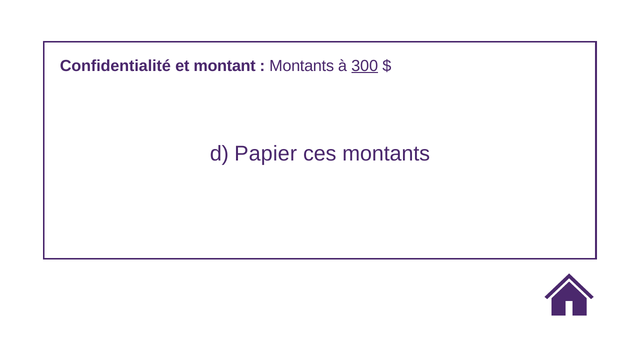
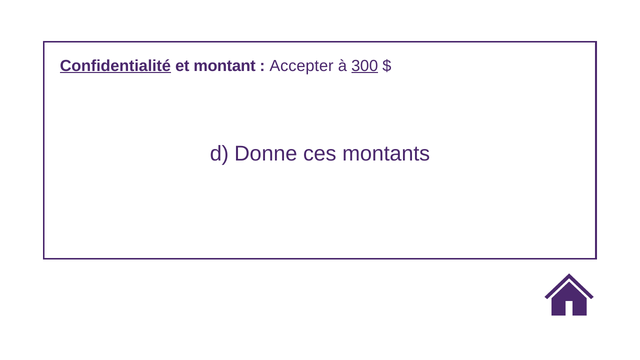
Confidentialité underline: none -> present
Montants at (302, 66): Montants -> Accepter
Papier: Papier -> Donne
